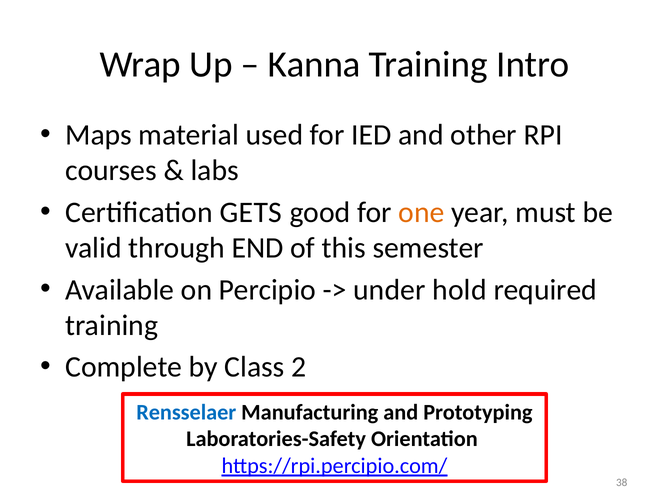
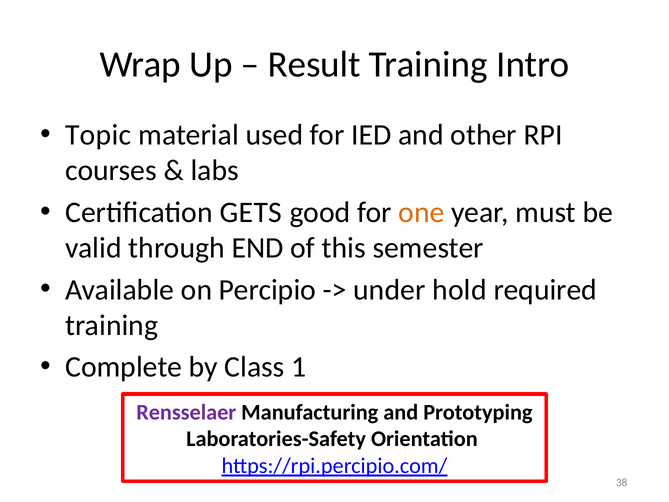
Kanna: Kanna -> Result
Maps: Maps -> Topic
2: 2 -> 1
Rensselaer colour: blue -> purple
